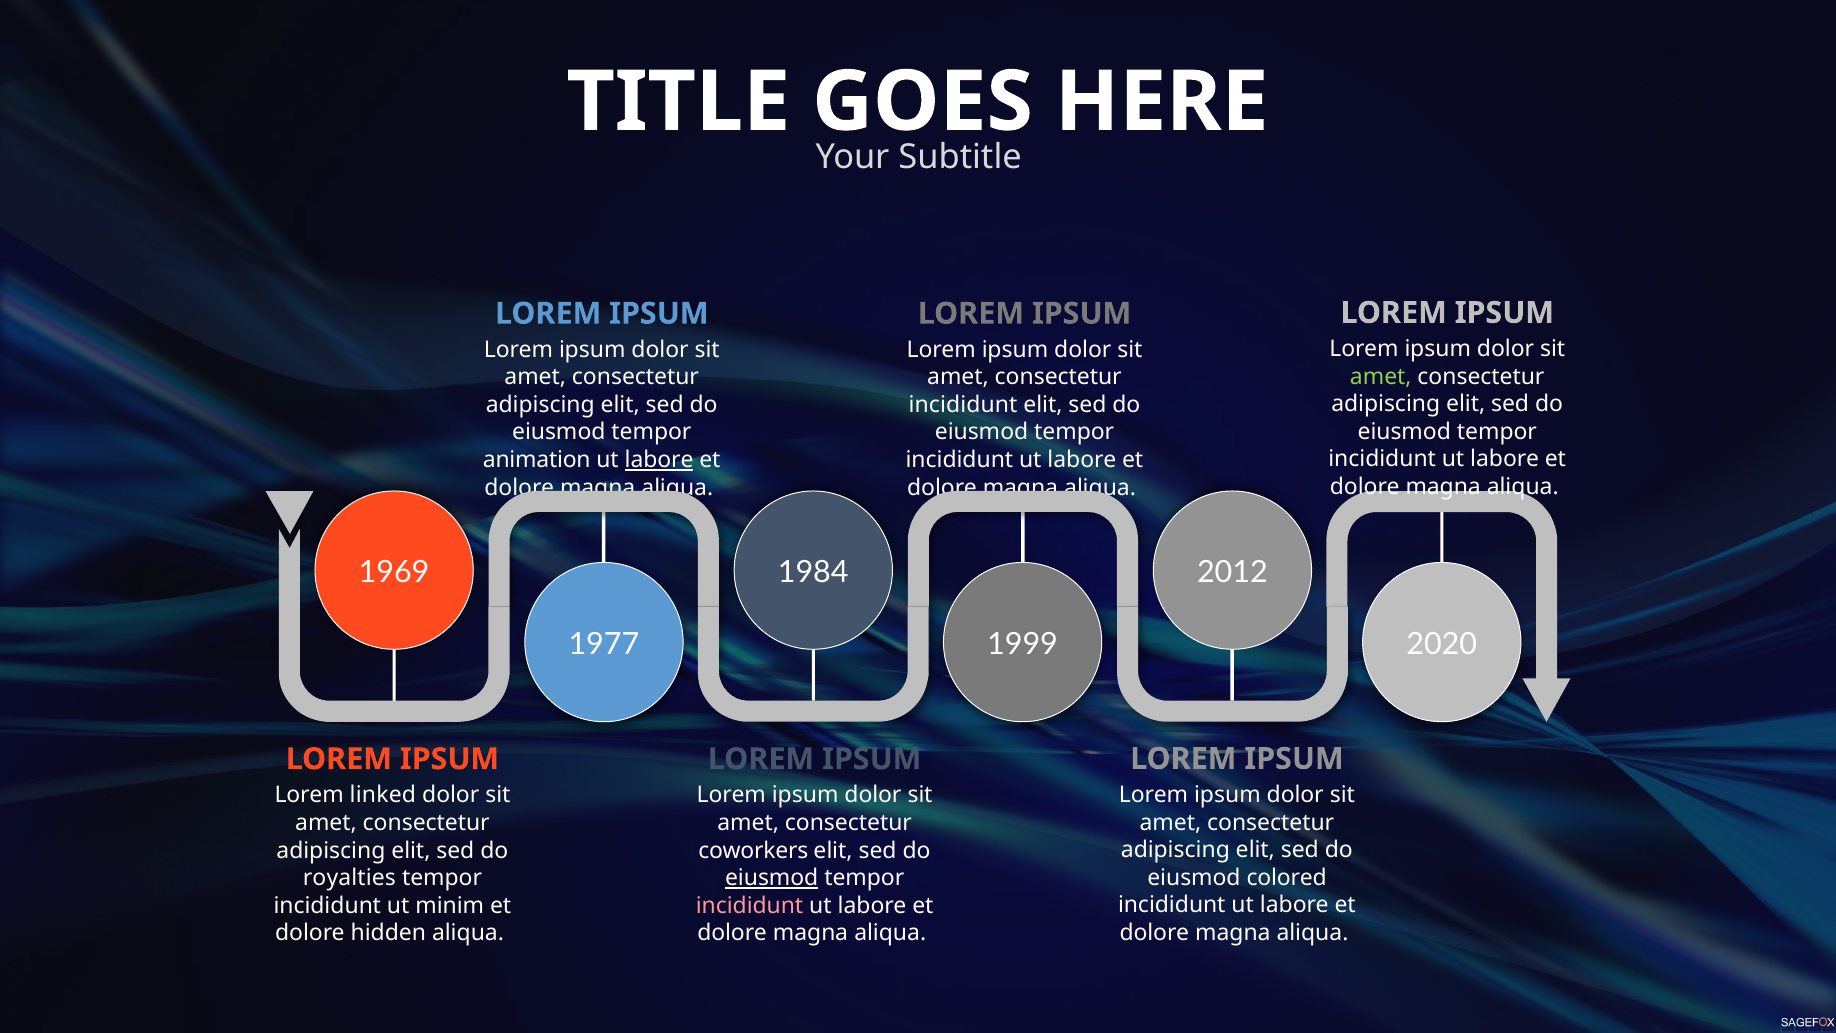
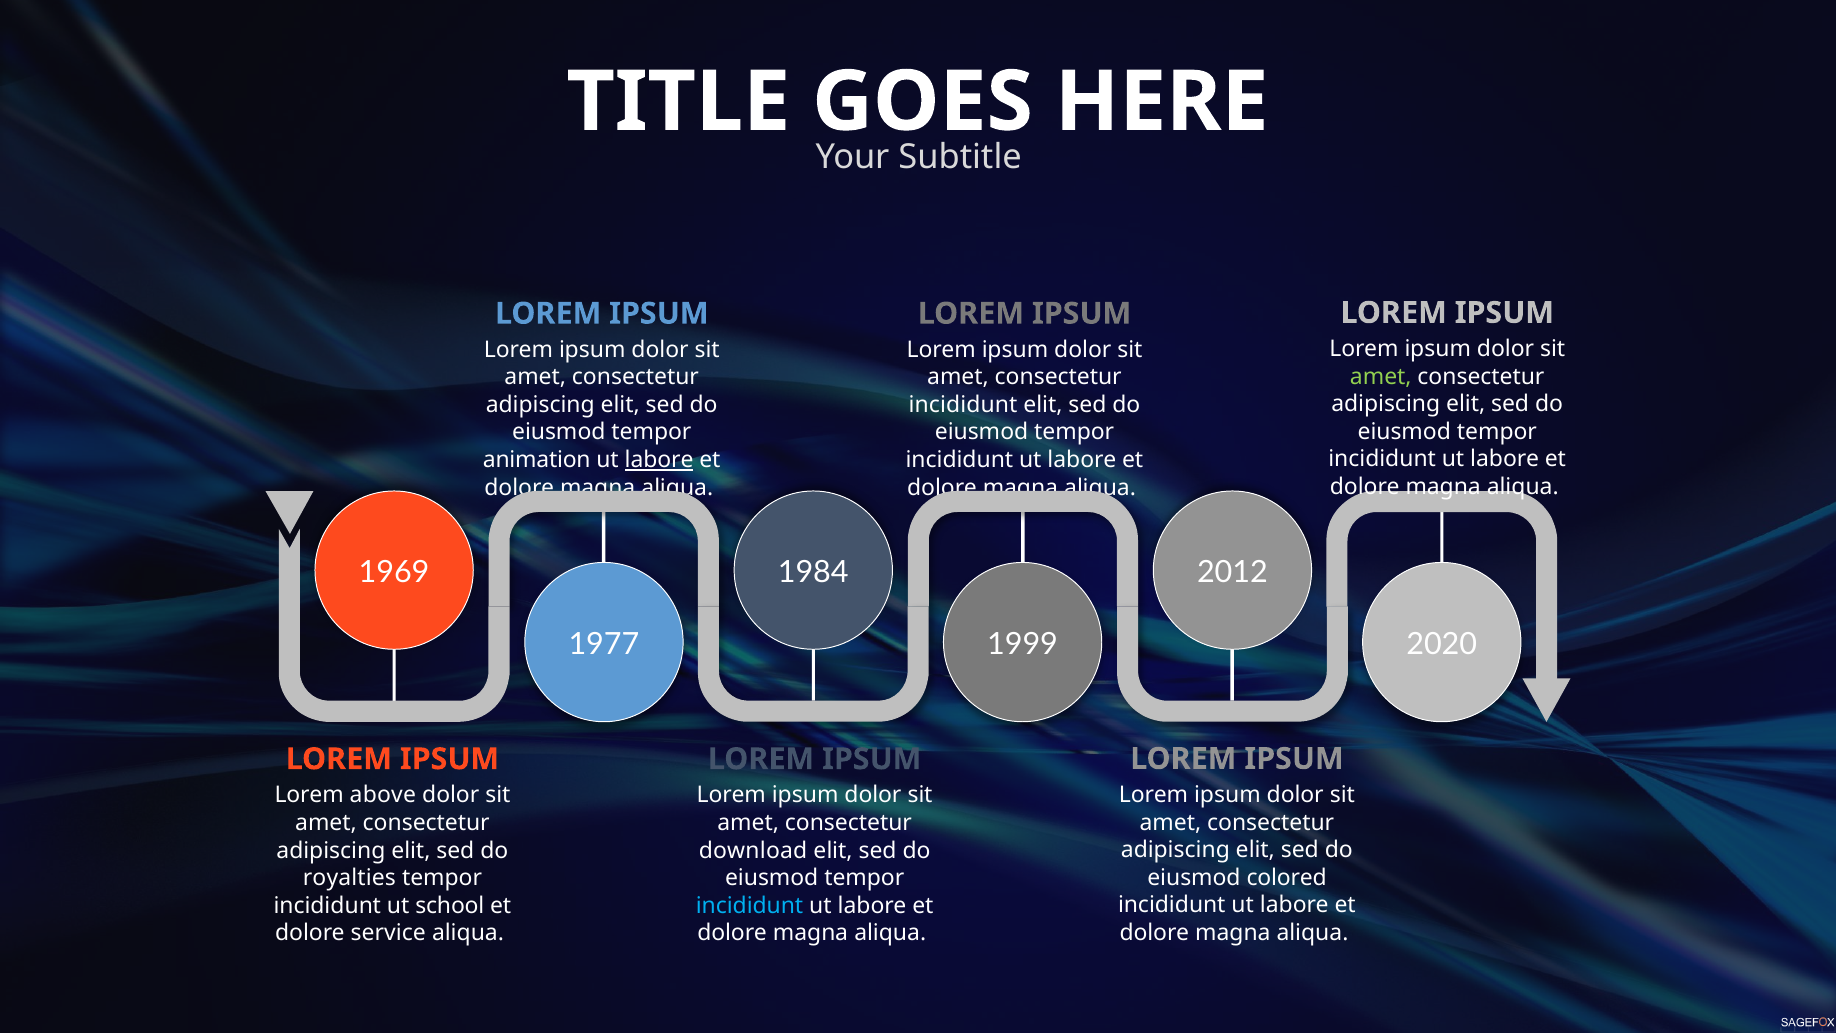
linked: linked -> above
coworkers: coworkers -> download
eiusmod at (772, 878) underline: present -> none
minim: minim -> school
incididunt at (750, 905) colour: pink -> light blue
hidden: hidden -> service
